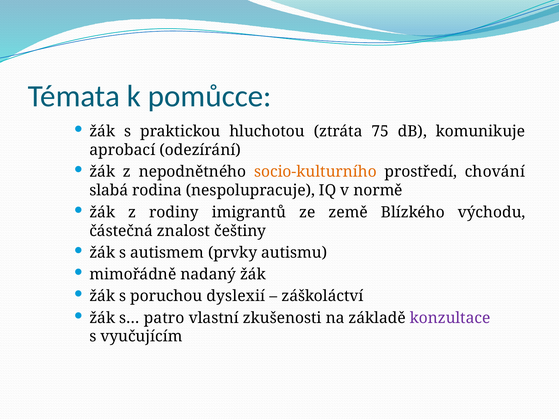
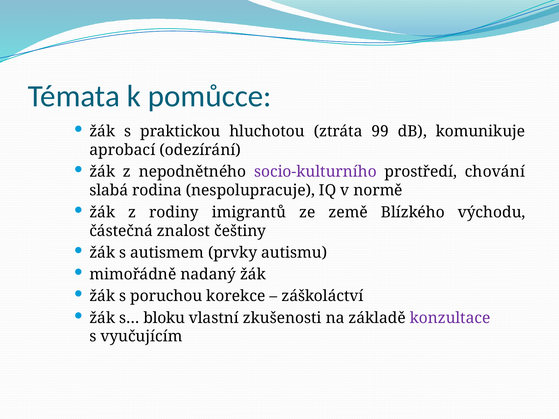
75: 75 -> 99
socio-kulturního colour: orange -> purple
dyslexií: dyslexií -> korekce
patro: patro -> bloku
